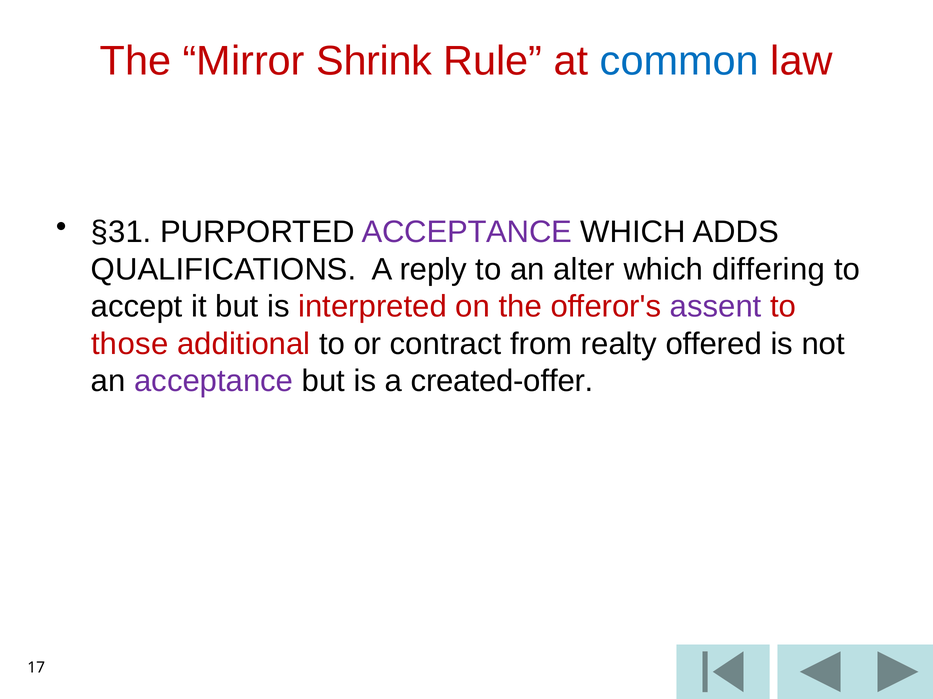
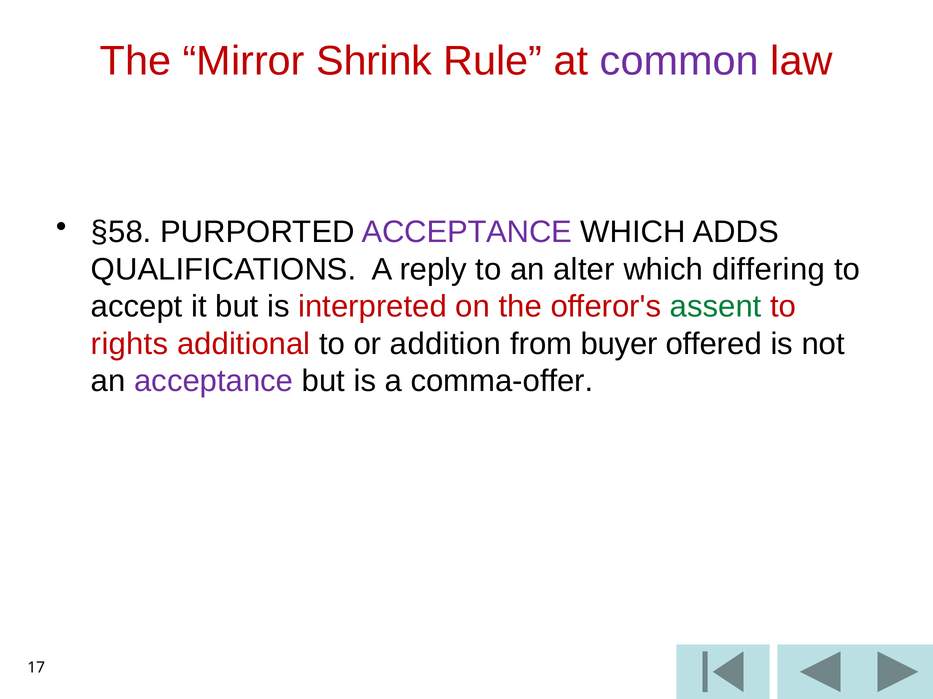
common colour: blue -> purple
§31: §31 -> §58
assent colour: purple -> green
those: those -> rights
contract: contract -> addition
realty: realty -> buyer
created-offer: created-offer -> comma-offer
